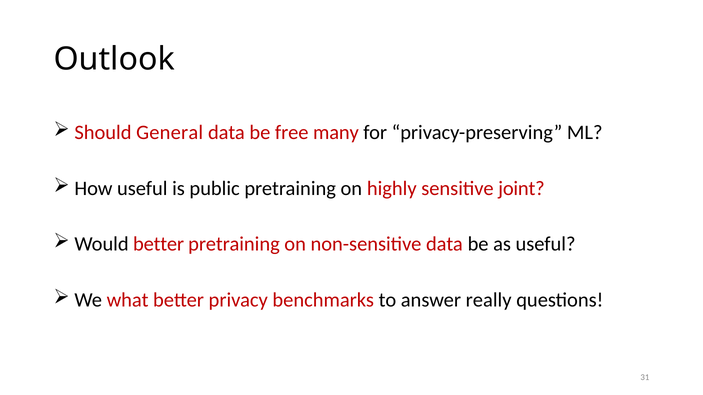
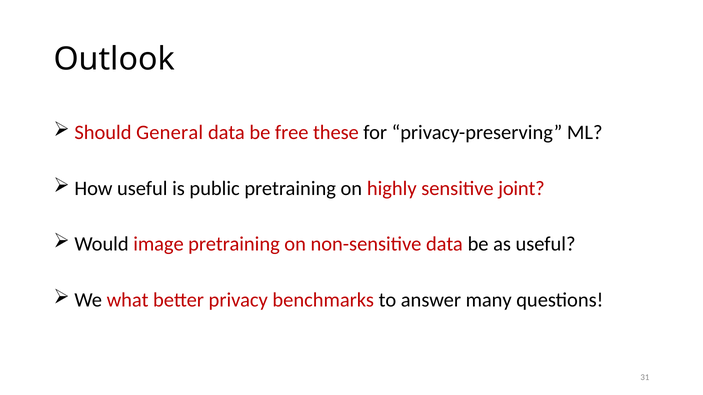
many: many -> these
Would better: better -> image
really: really -> many
